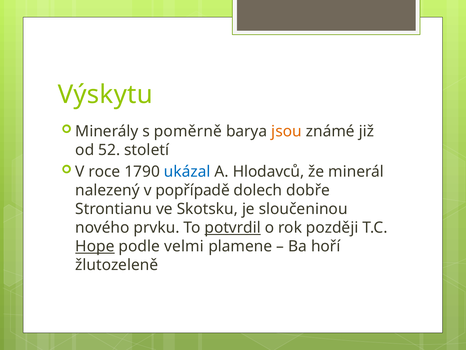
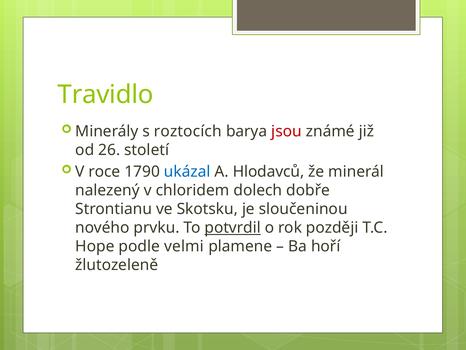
Výskytu: Výskytu -> Travidlo
poměrně: poměrně -> roztocích
jsou colour: orange -> red
52: 52 -> 26
popřípadě: popřípadě -> chloridem
Hope underline: present -> none
